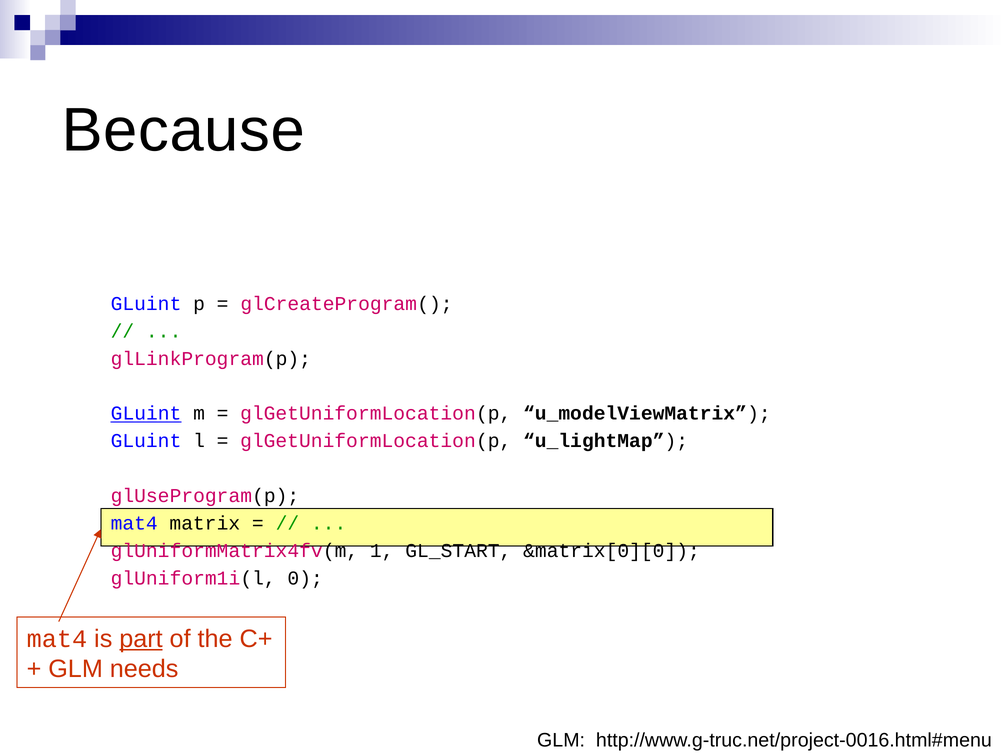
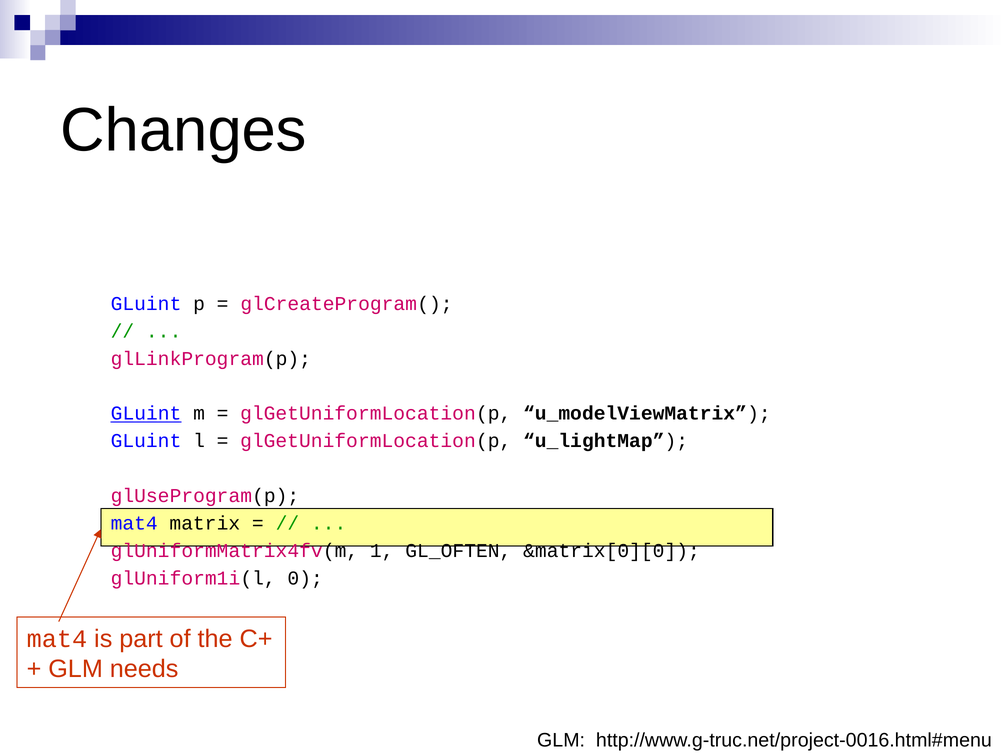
Because: Because -> Changes
GL_START: GL_START -> GL_OFTEN
part underline: present -> none
